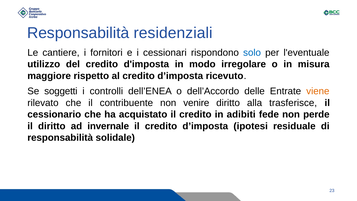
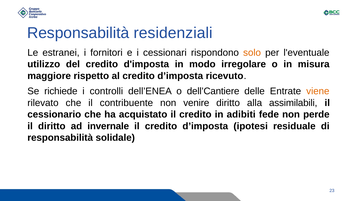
cantiere: cantiere -> estranei
solo colour: blue -> orange
soggetti: soggetti -> richiede
dell’Accordo: dell’Accordo -> dell’Cantiere
trasferisce: trasferisce -> assimilabili
